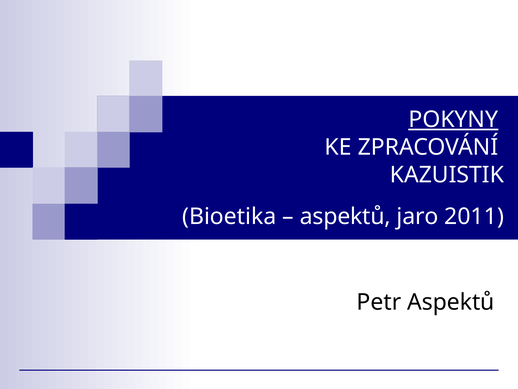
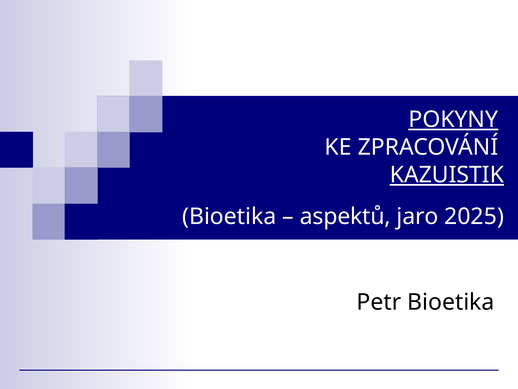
KAZUISTIK underline: none -> present
2011: 2011 -> 2025
Petr Aspektů: Aspektů -> Bioetika
